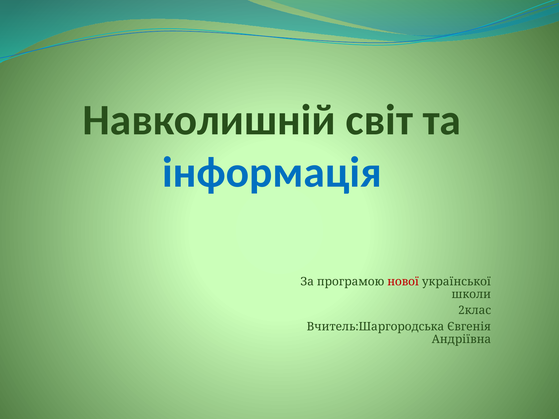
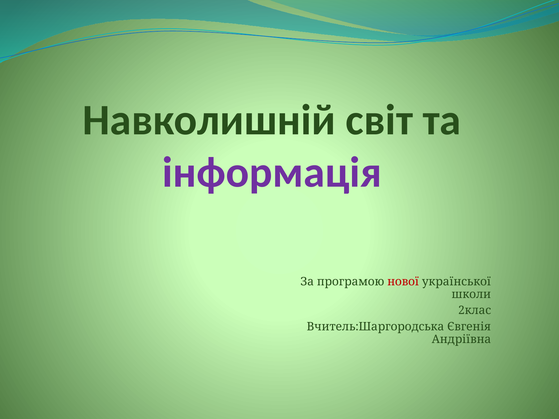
інформація colour: blue -> purple
